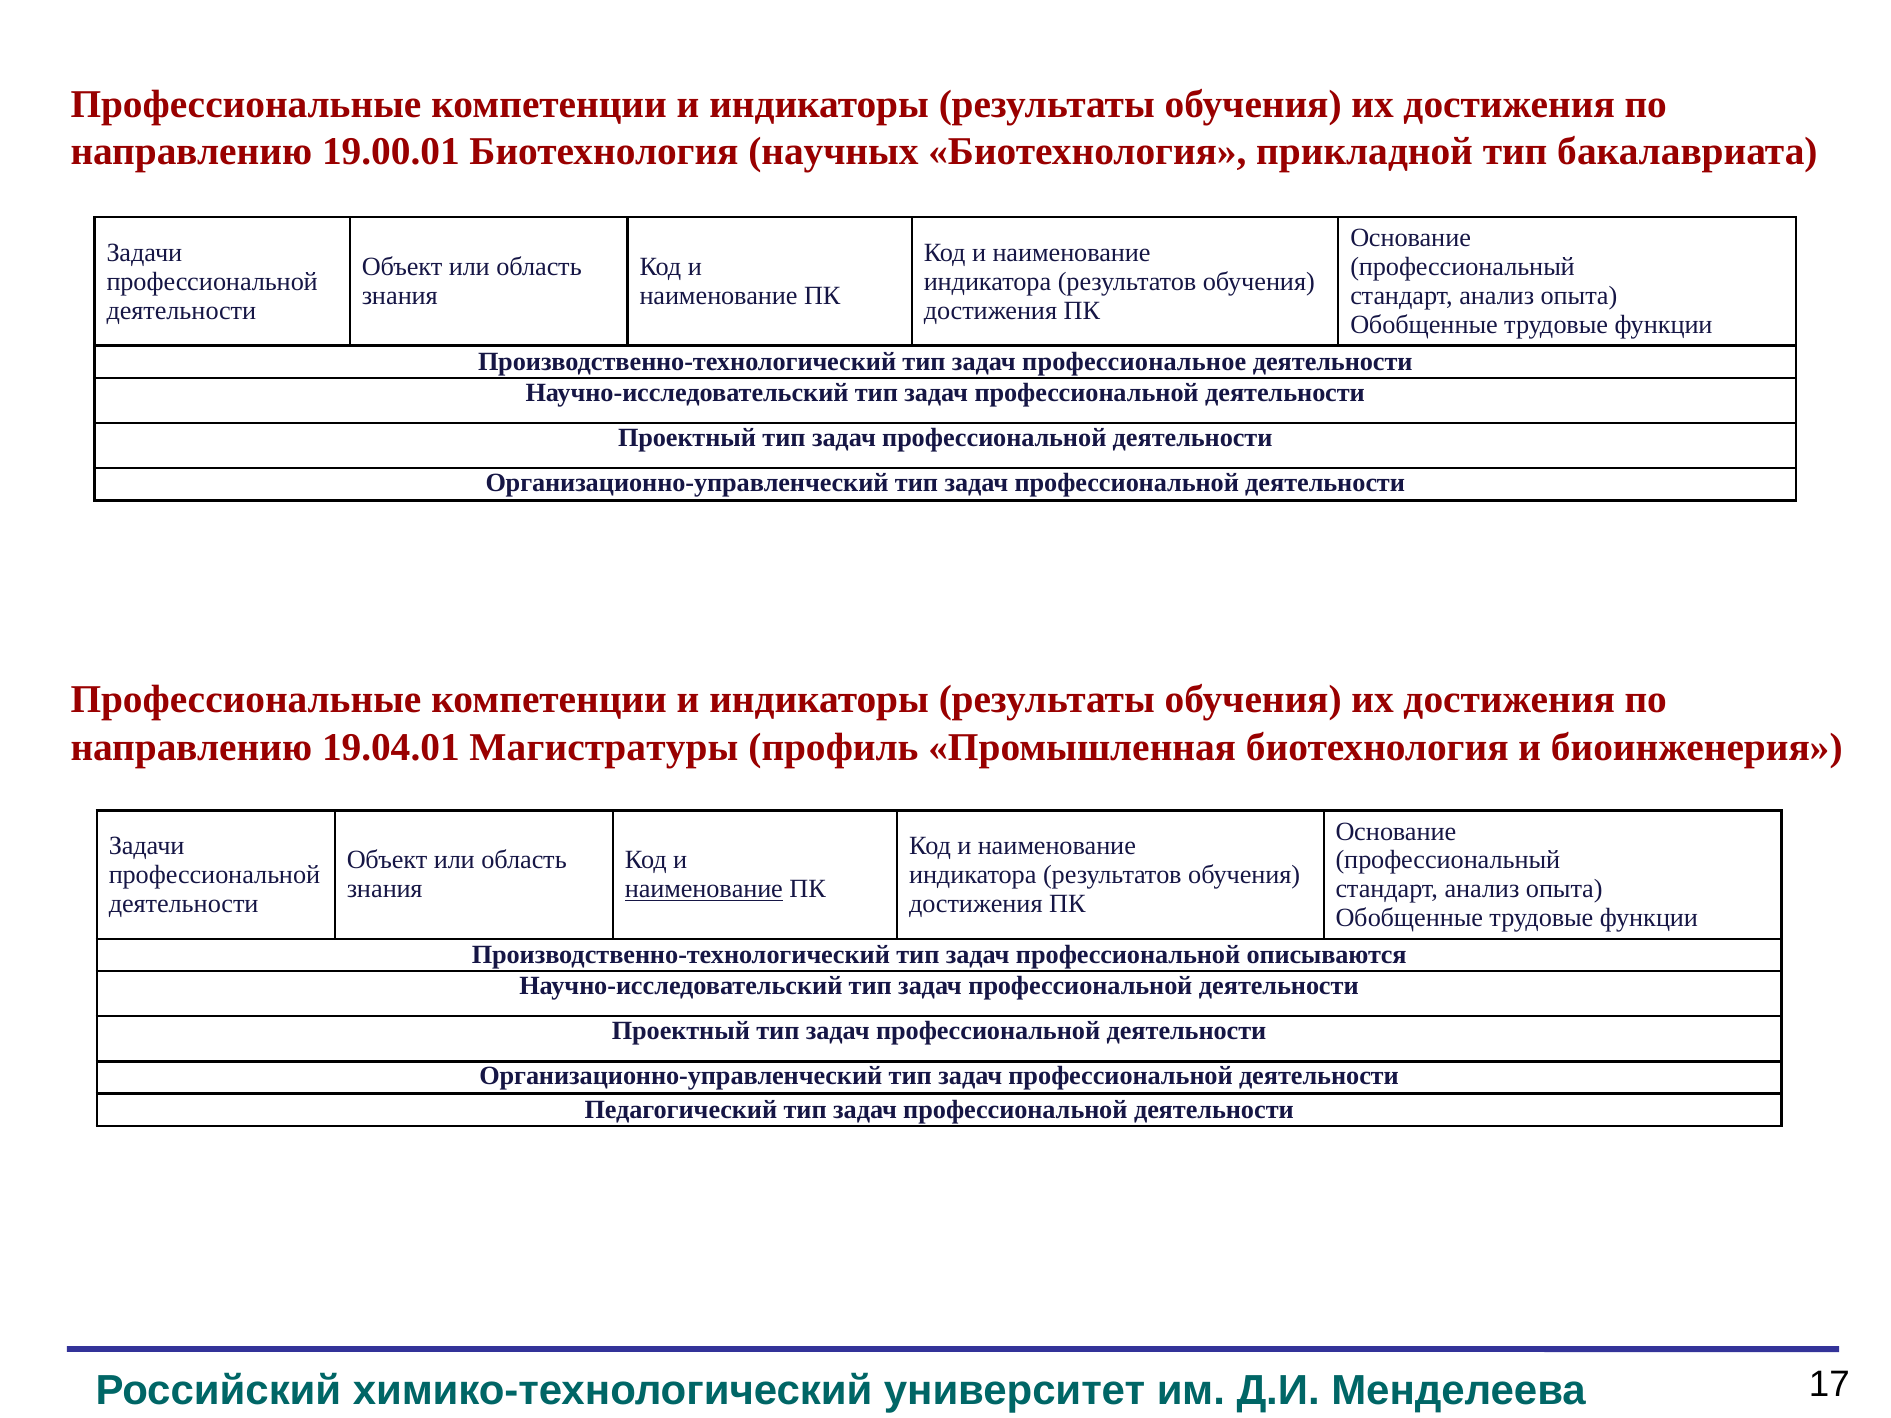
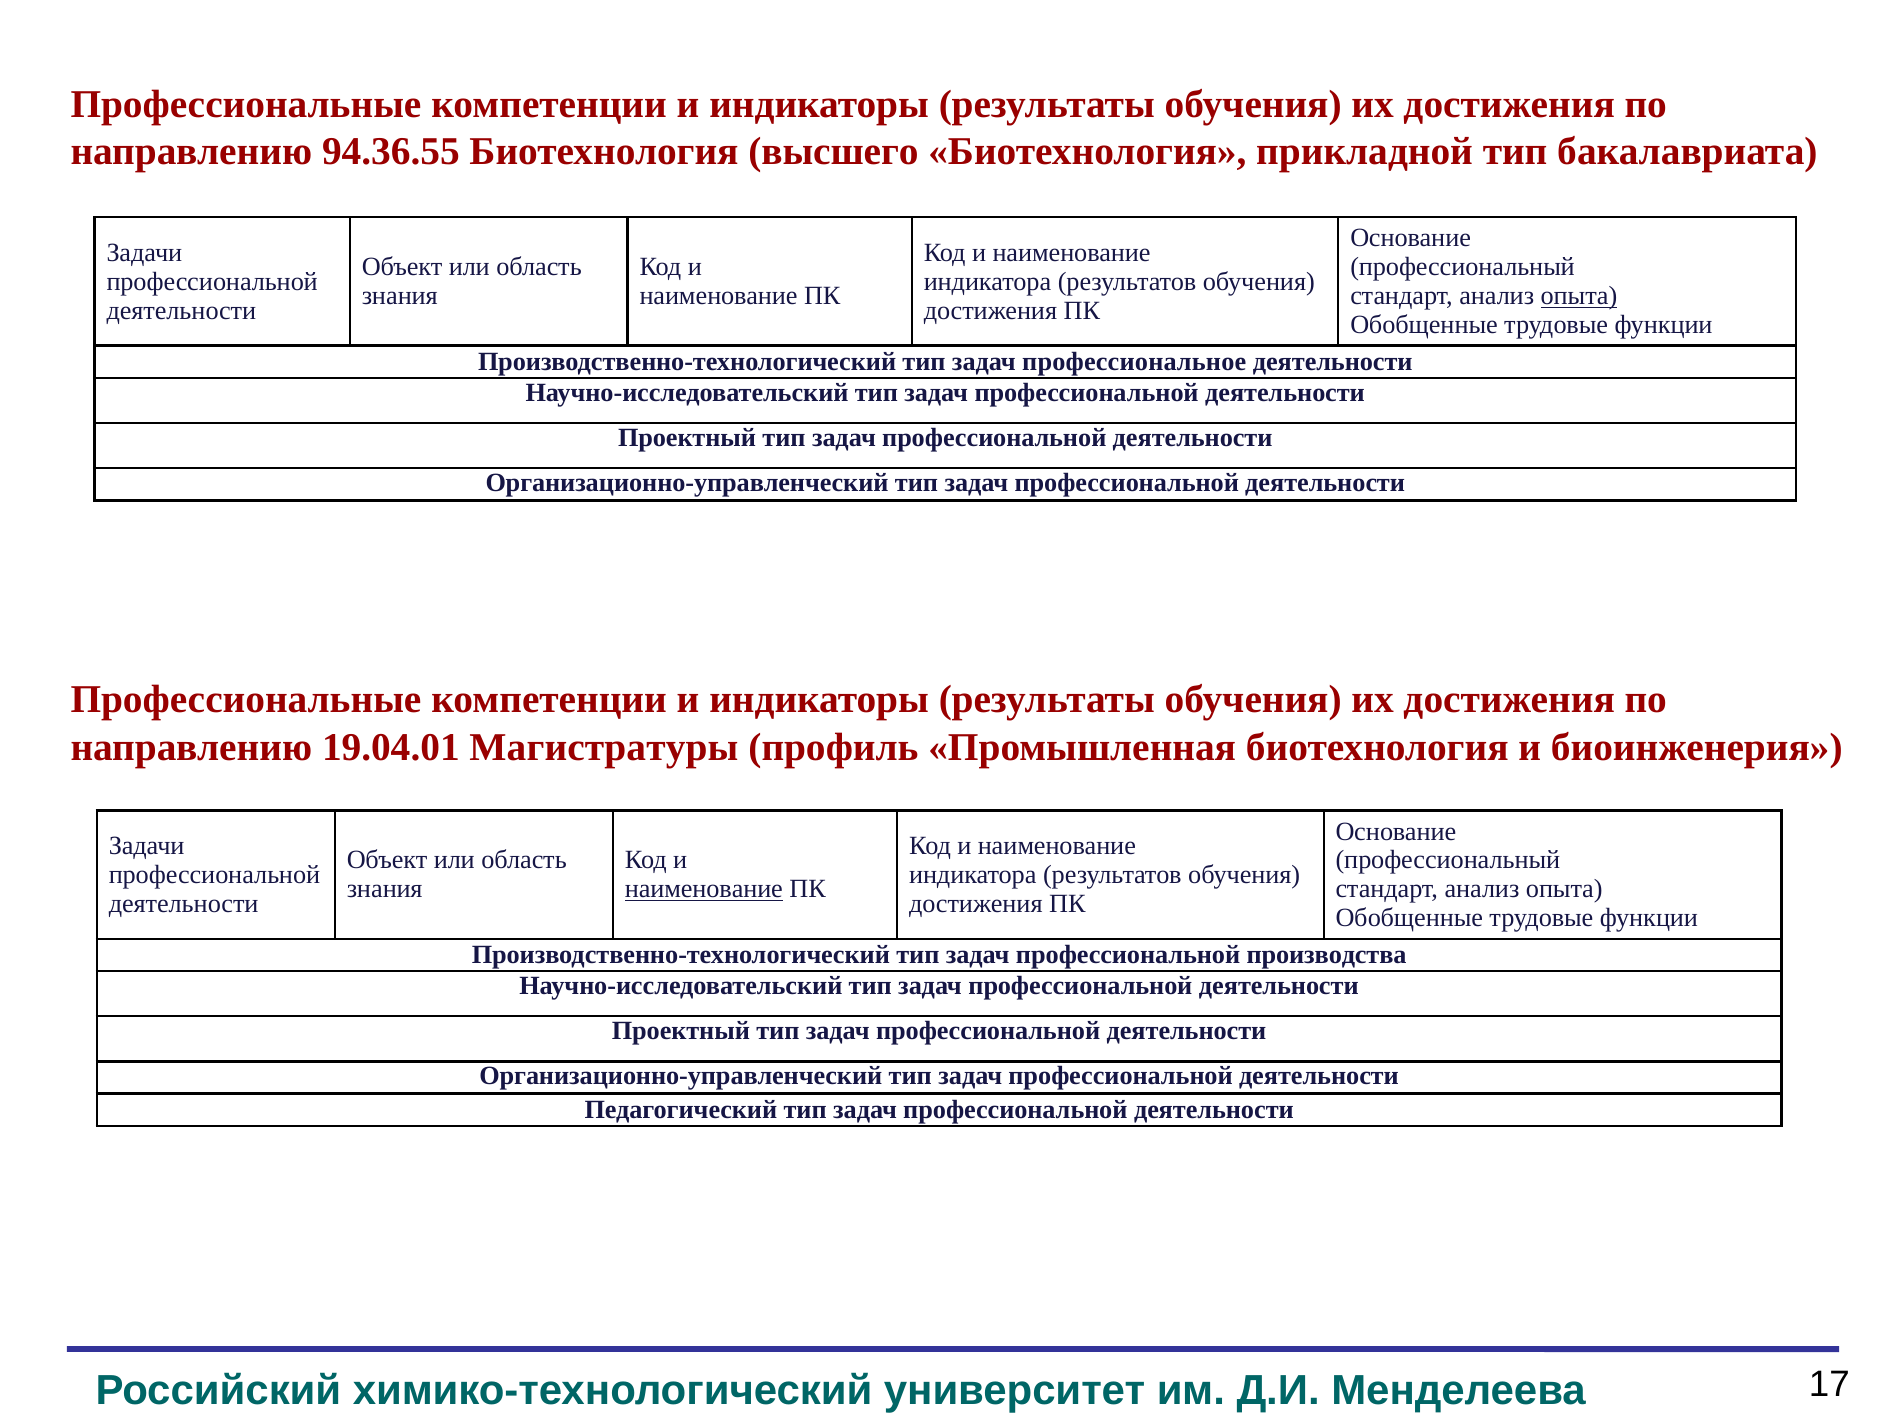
19.00.01: 19.00.01 -> 94.36.55
научных: научных -> высшего
опыта at (1579, 296) underline: none -> present
описываются: описываются -> производства
